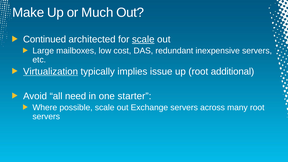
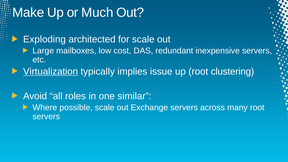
Continued: Continued -> Exploding
scale at (143, 39) underline: present -> none
additional: additional -> clustering
need: need -> roles
starter: starter -> similar
